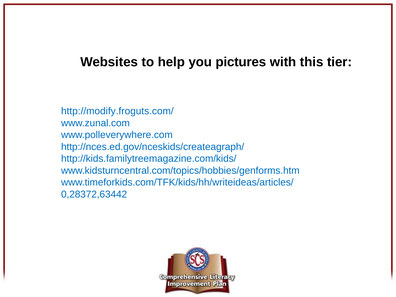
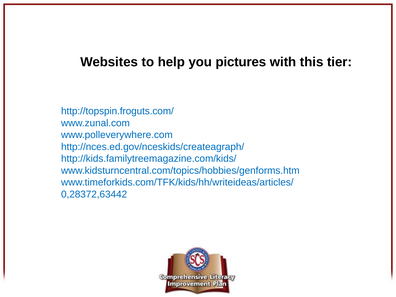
http://modify.froguts.com/: http://modify.froguts.com/ -> http://topspin.froguts.com/
